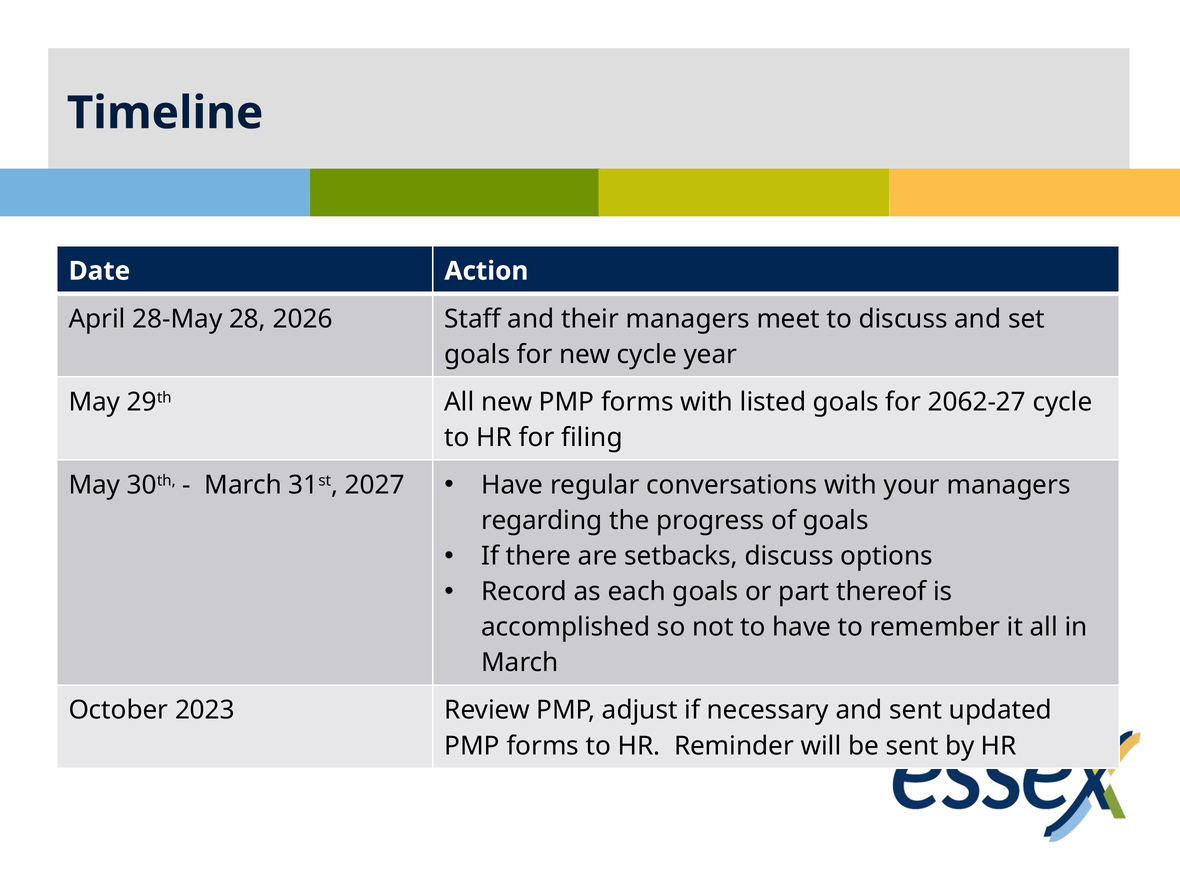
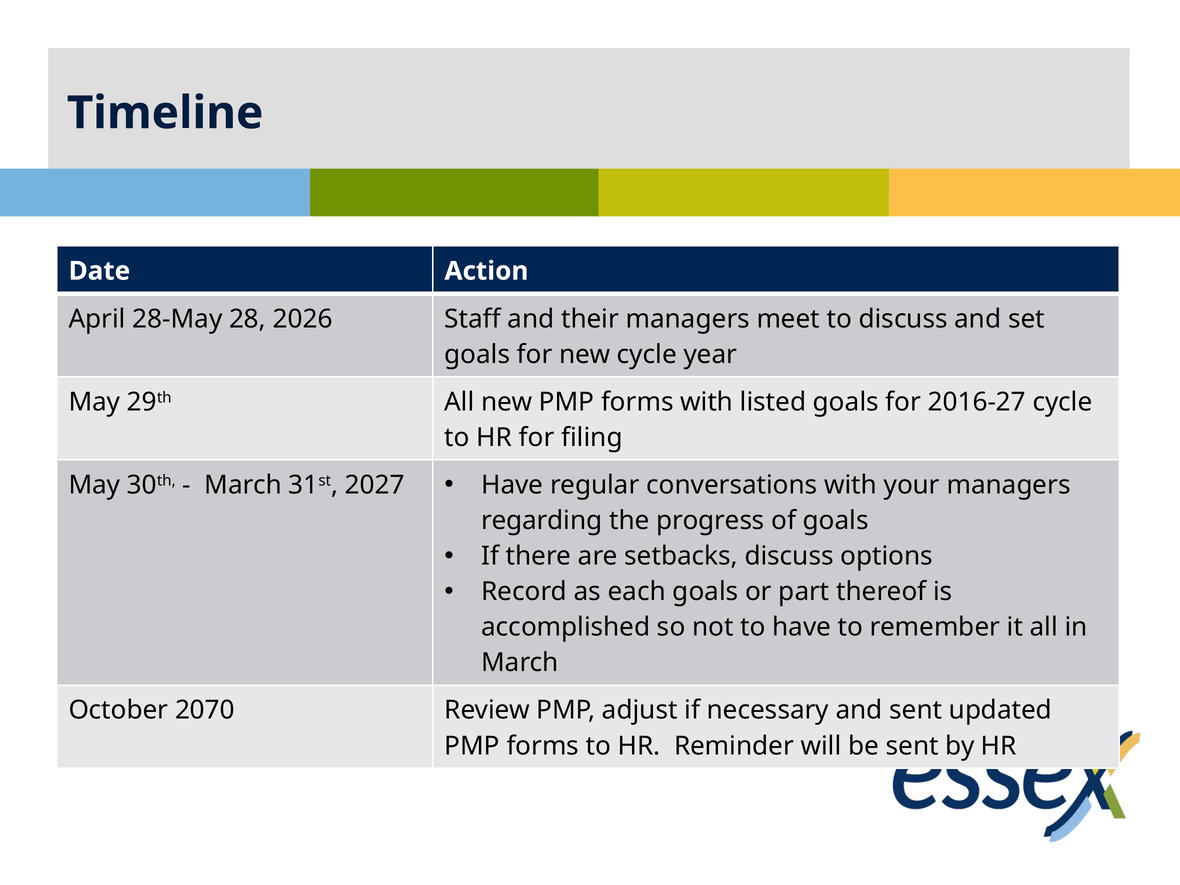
2062-27: 2062-27 -> 2016-27
2023: 2023 -> 2070
